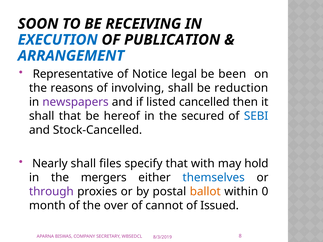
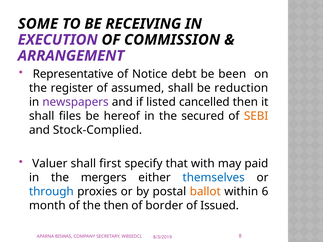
SOON: SOON -> SOME
EXECUTION colour: blue -> purple
PUBLICATION: PUBLICATION -> COMMISSION
ARRANGEMENT colour: blue -> purple
legal: legal -> debt
reasons: reasons -> register
involving: involving -> assumed
shall that: that -> files
SEBI colour: blue -> orange
Stock-Cancelled: Stock-Cancelled -> Stock-Complied
Nearly: Nearly -> Valuer
files: files -> first
hold: hold -> paid
through colour: purple -> blue
0: 0 -> 6
the over: over -> then
cannot: cannot -> border
